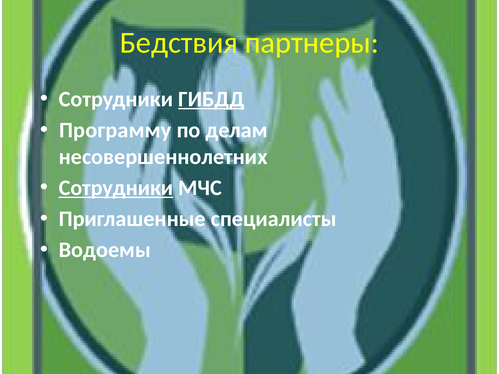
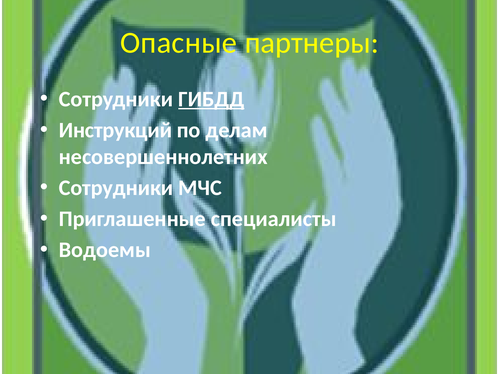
Бедствия: Бедствия -> Опасные
Программу: Программу -> Инструкций
Сотрудники at (116, 188) underline: present -> none
